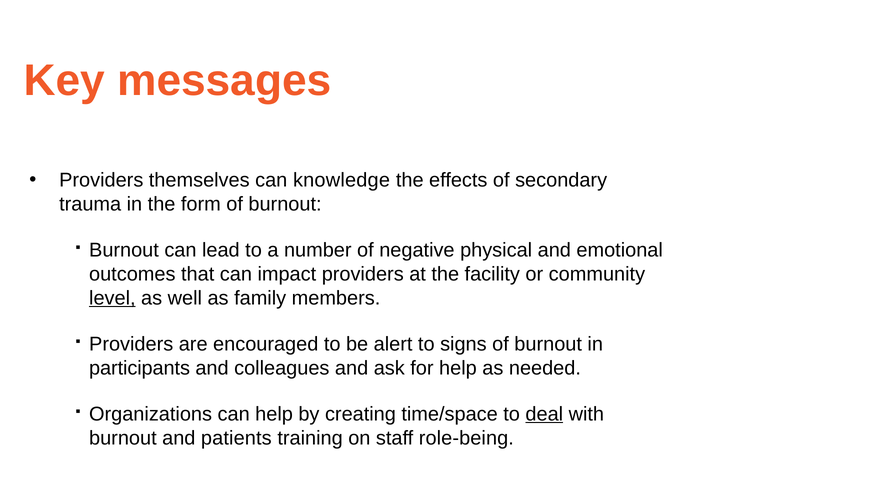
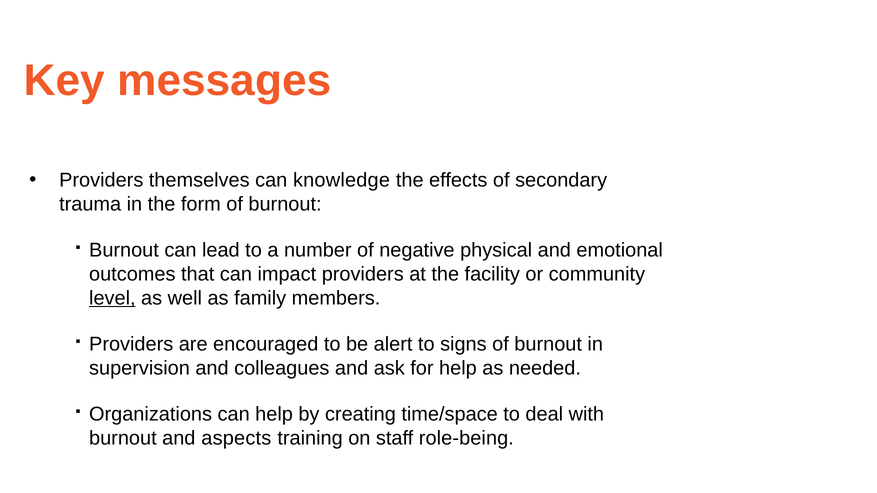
participants: participants -> supervision
deal underline: present -> none
patients: patients -> aspects
